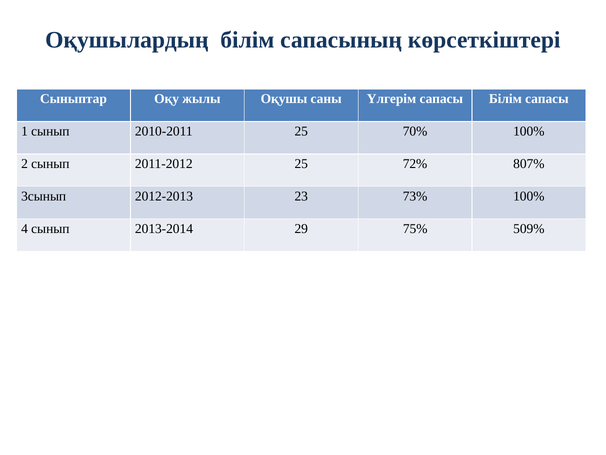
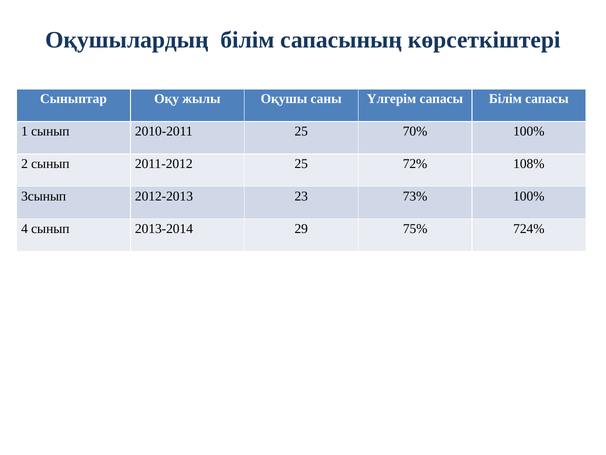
807%: 807% -> 108%
509%: 509% -> 724%
